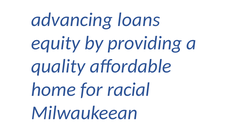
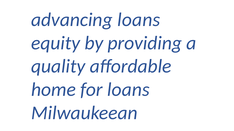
for racial: racial -> loans
